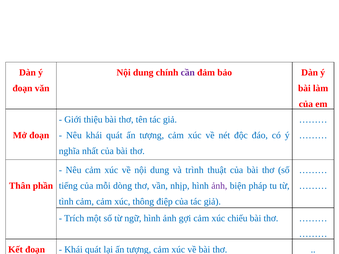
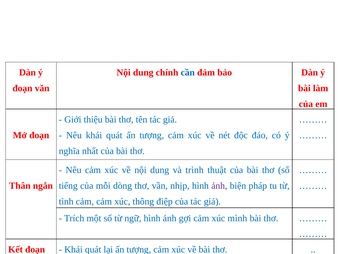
cần colour: purple -> blue
phần: phần -> ngắn
chiếu: chiếu -> mình
